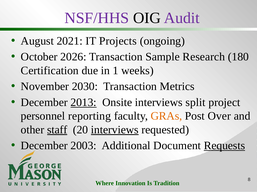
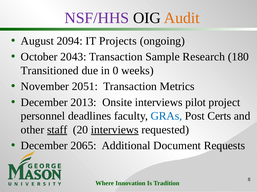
Audit colour: purple -> orange
2021: 2021 -> 2094
2026: 2026 -> 2043
Certification: Certification -> Transitioned
1: 1 -> 0
2030: 2030 -> 2051
2013 underline: present -> none
split: split -> pilot
reporting: reporting -> deadlines
GRAs colour: orange -> blue
Over: Over -> Certs
2003: 2003 -> 2065
Requests underline: present -> none
